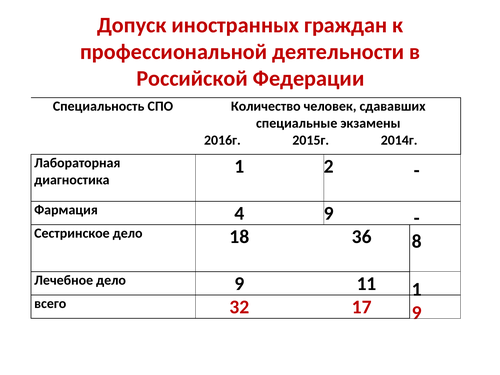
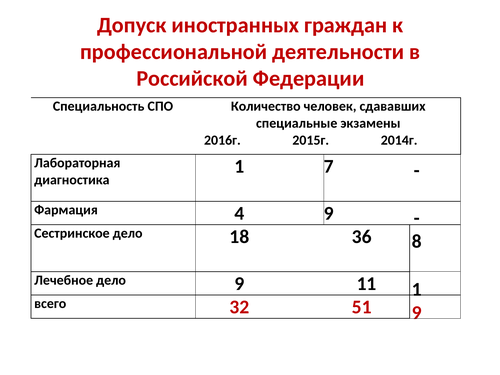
2: 2 -> 7
17: 17 -> 51
